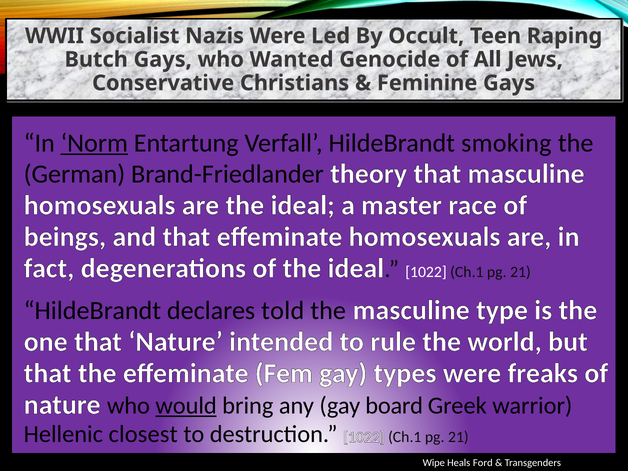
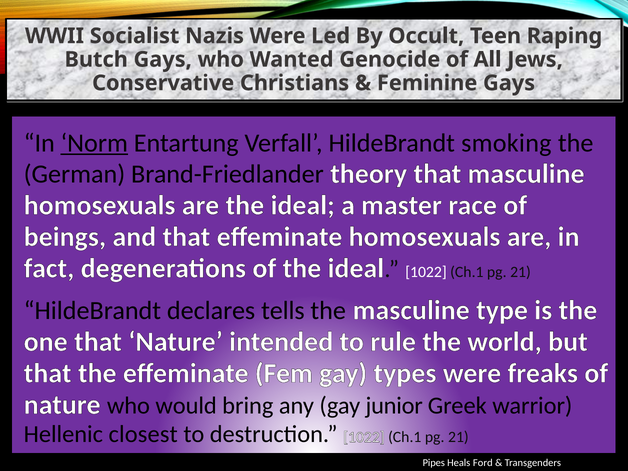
told: told -> tells
would underline: present -> none
board: board -> junior
Wipe: Wipe -> Pipes
